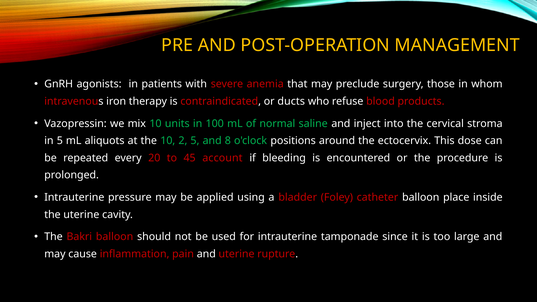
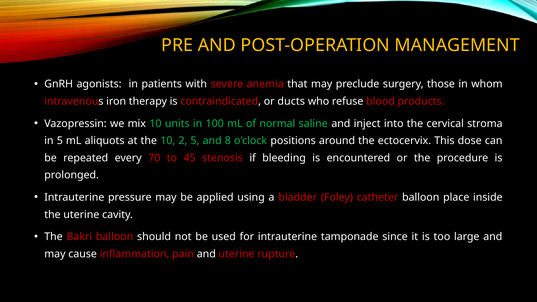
20: 20 -> 70
account: account -> stenosis
